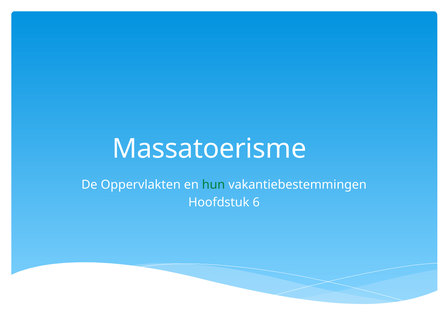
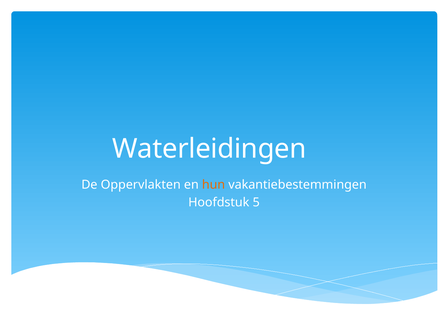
Massatoerisme: Massatoerisme -> Waterleidingen
hun colour: green -> orange
6: 6 -> 5
